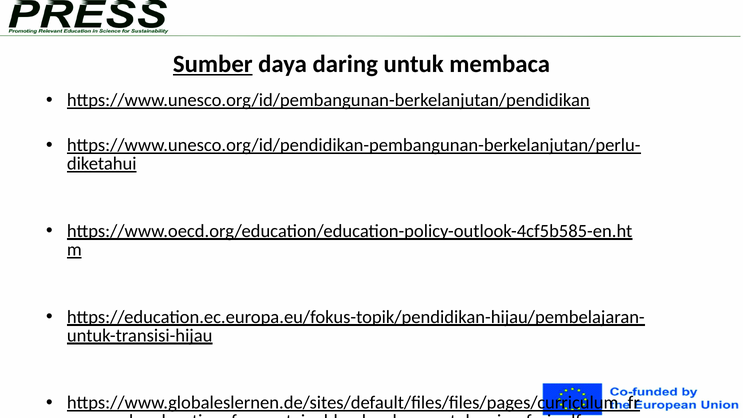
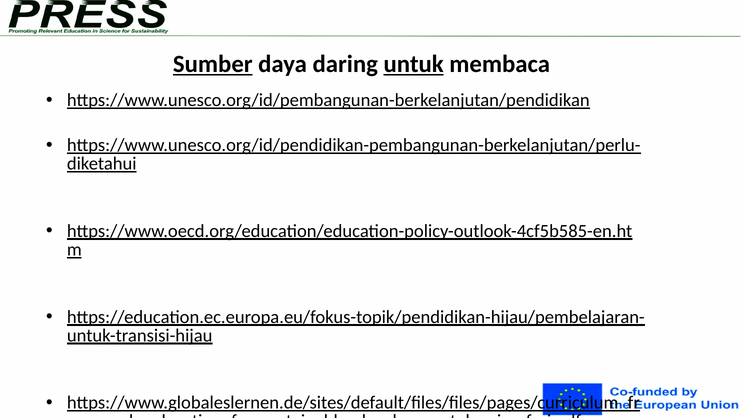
untuk underline: none -> present
